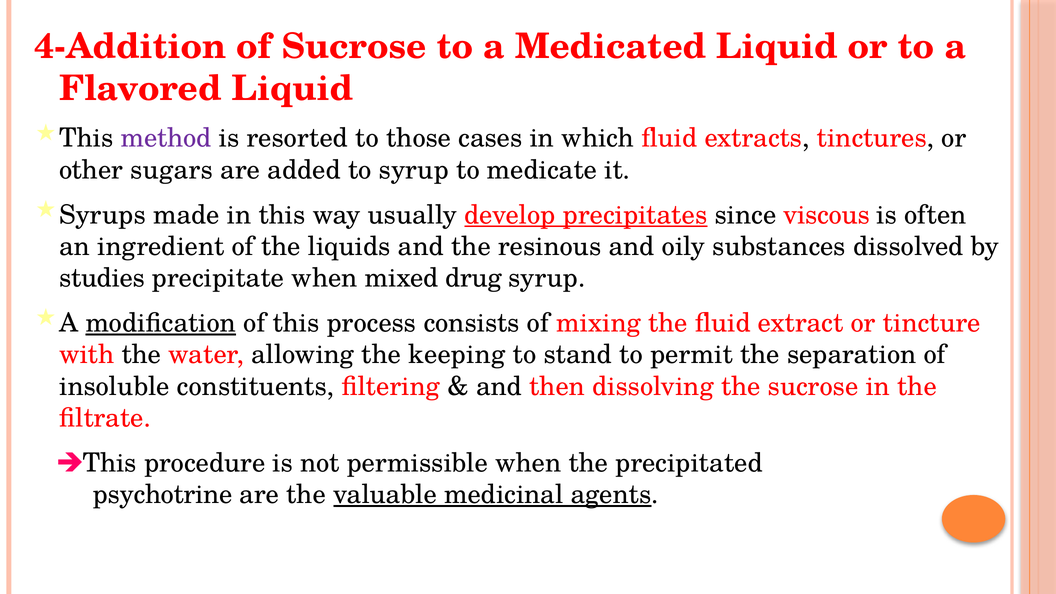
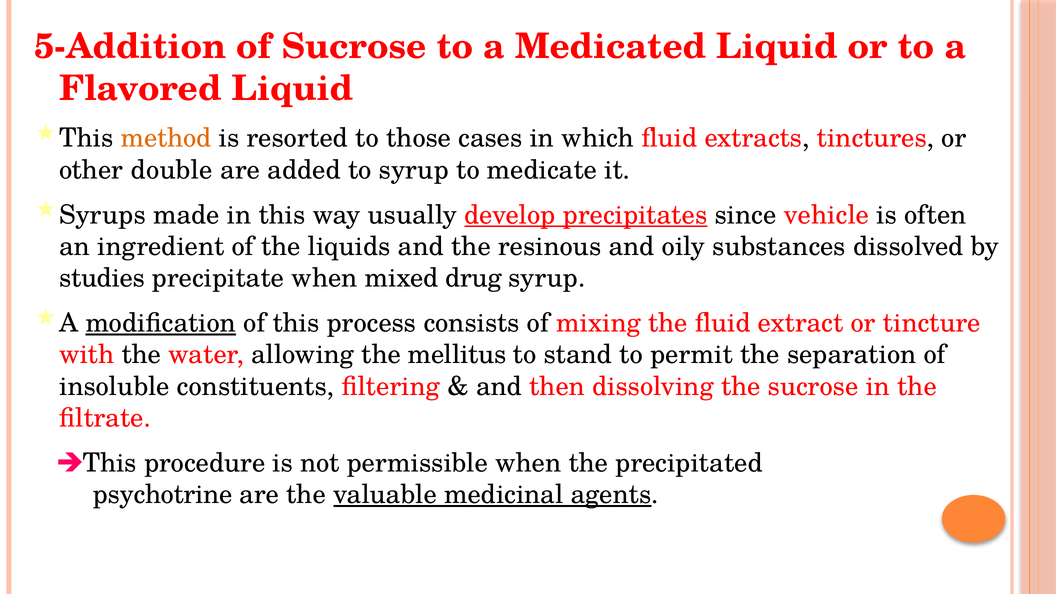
4-Addition: 4-Addition -> 5-Addition
method colour: purple -> orange
sugars: sugars -> double
viscous: viscous -> vehicle
keeping: keeping -> mellitus
